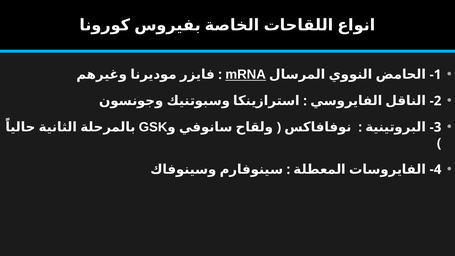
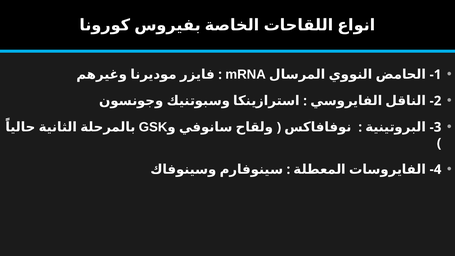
mRNA underline: present -> none
